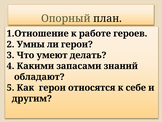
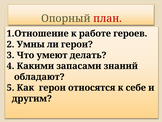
план colour: black -> red
